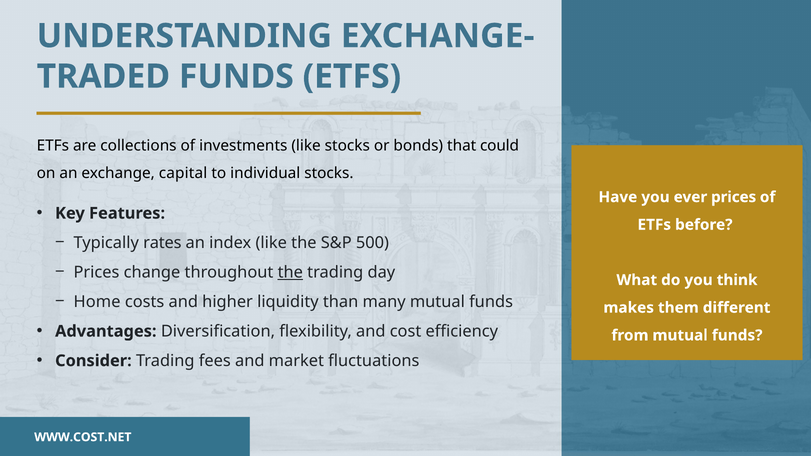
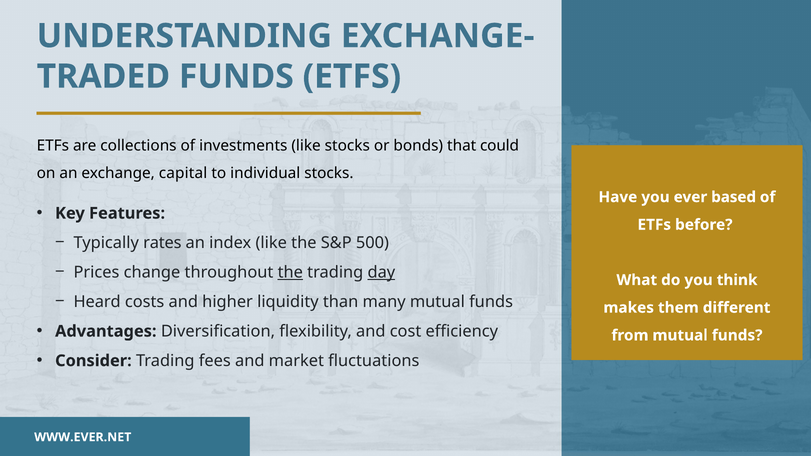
ever prices: prices -> based
day underline: none -> present
Home: Home -> Heard
WWW.COST.NET: WWW.COST.NET -> WWW.EVER.NET
